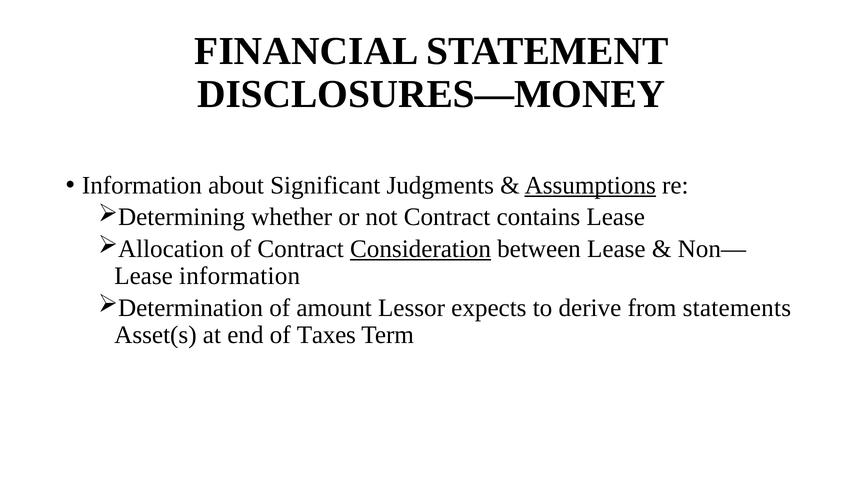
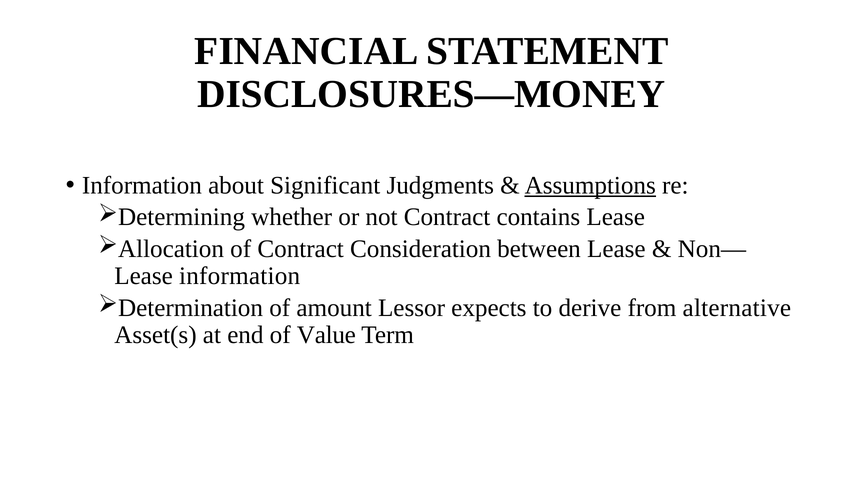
Consideration underline: present -> none
statements: statements -> alternative
Taxes: Taxes -> Value
